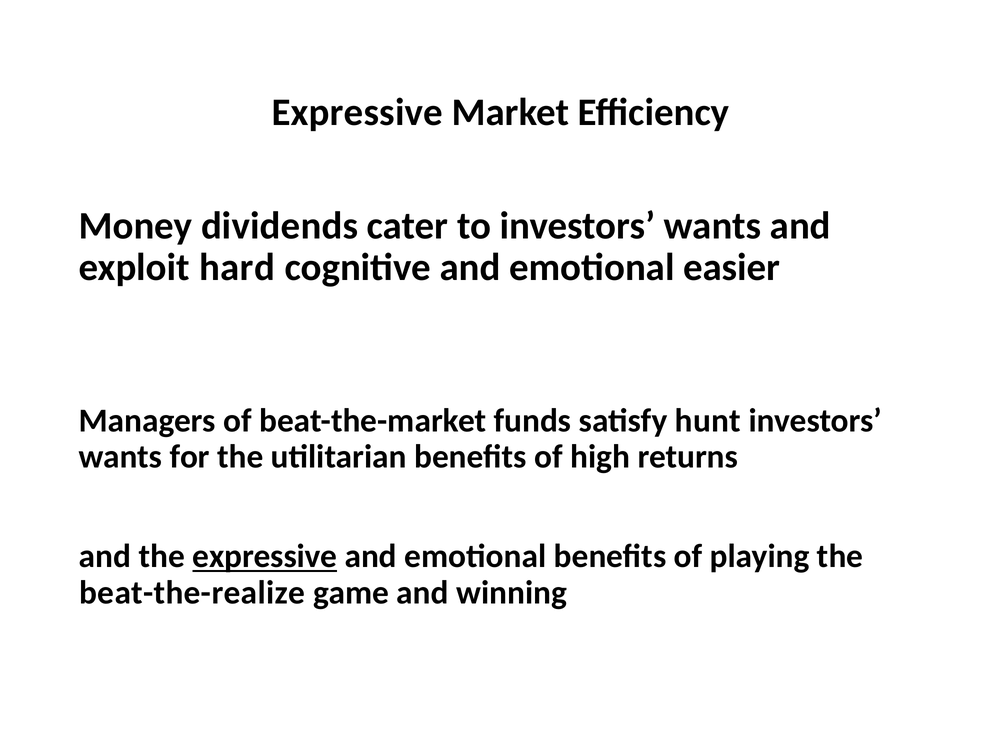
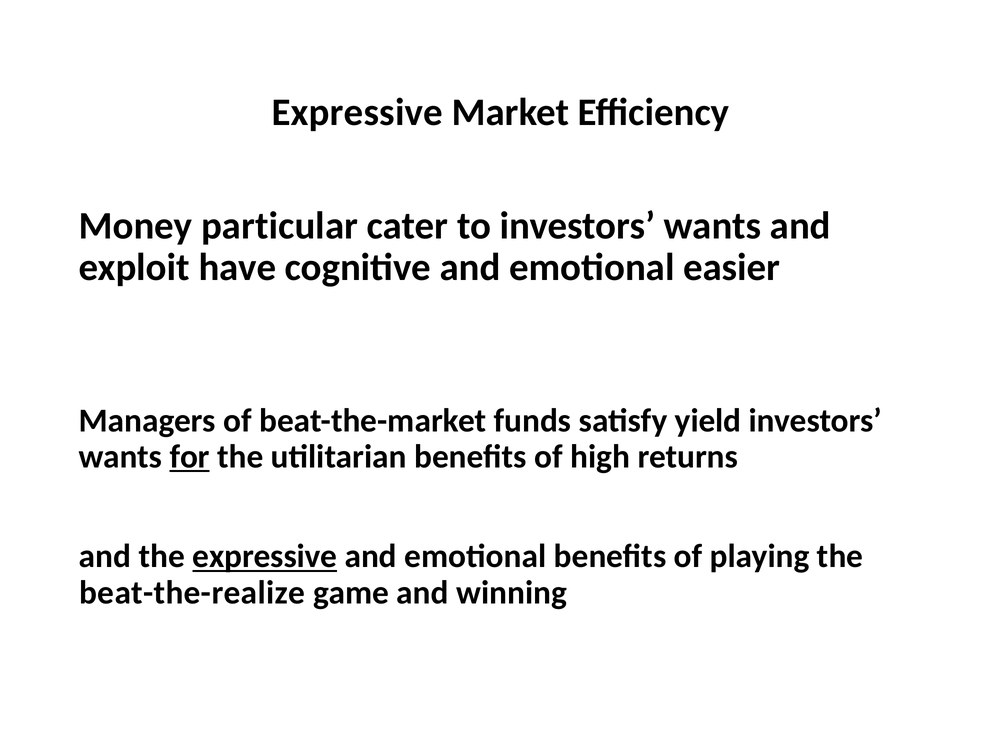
dividends: dividends -> particular
hard: hard -> have
hunt: hunt -> yield
for underline: none -> present
